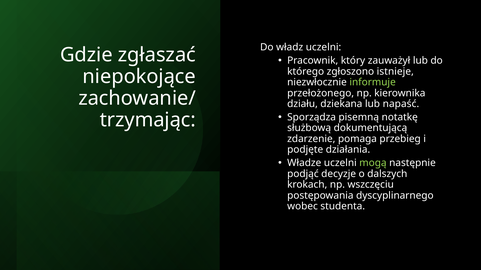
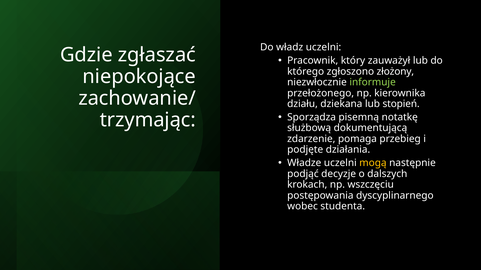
istnieje: istnieje -> złożony
napaść: napaść -> stopień
mogą colour: light green -> yellow
